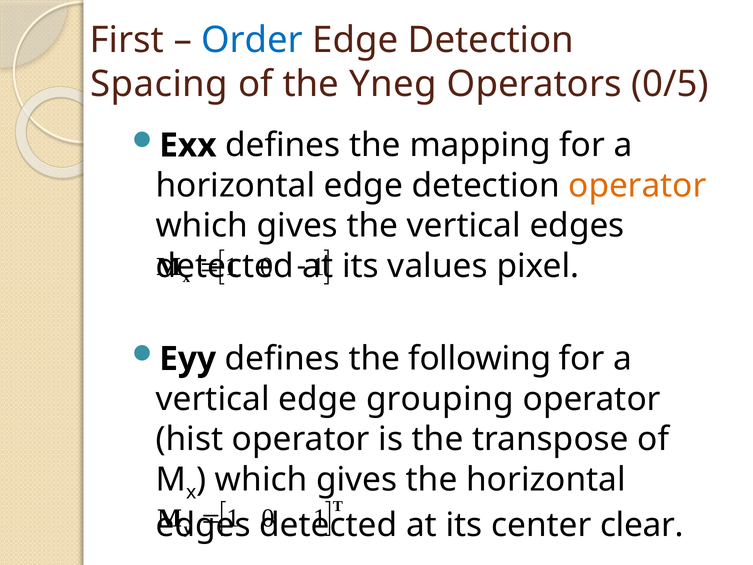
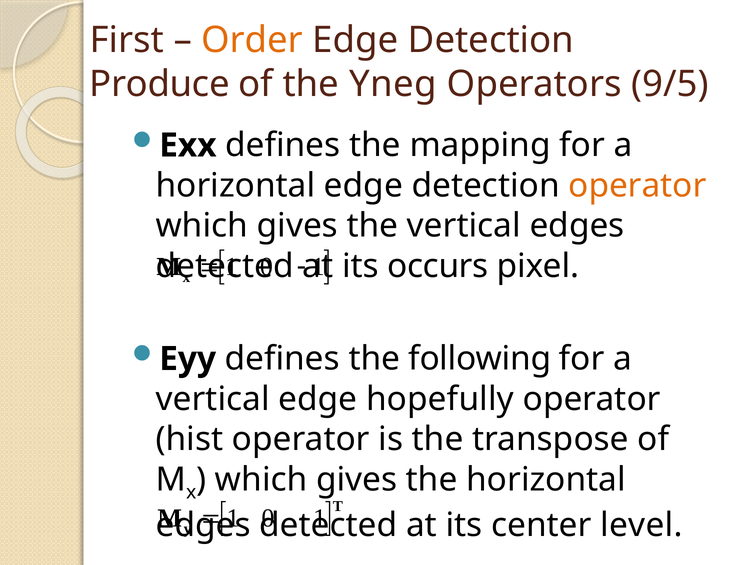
Order colour: blue -> orange
Spacing: Spacing -> Produce
0/5: 0/5 -> 9/5
values: values -> occurs
grouping: grouping -> hopefully
clear: clear -> level
